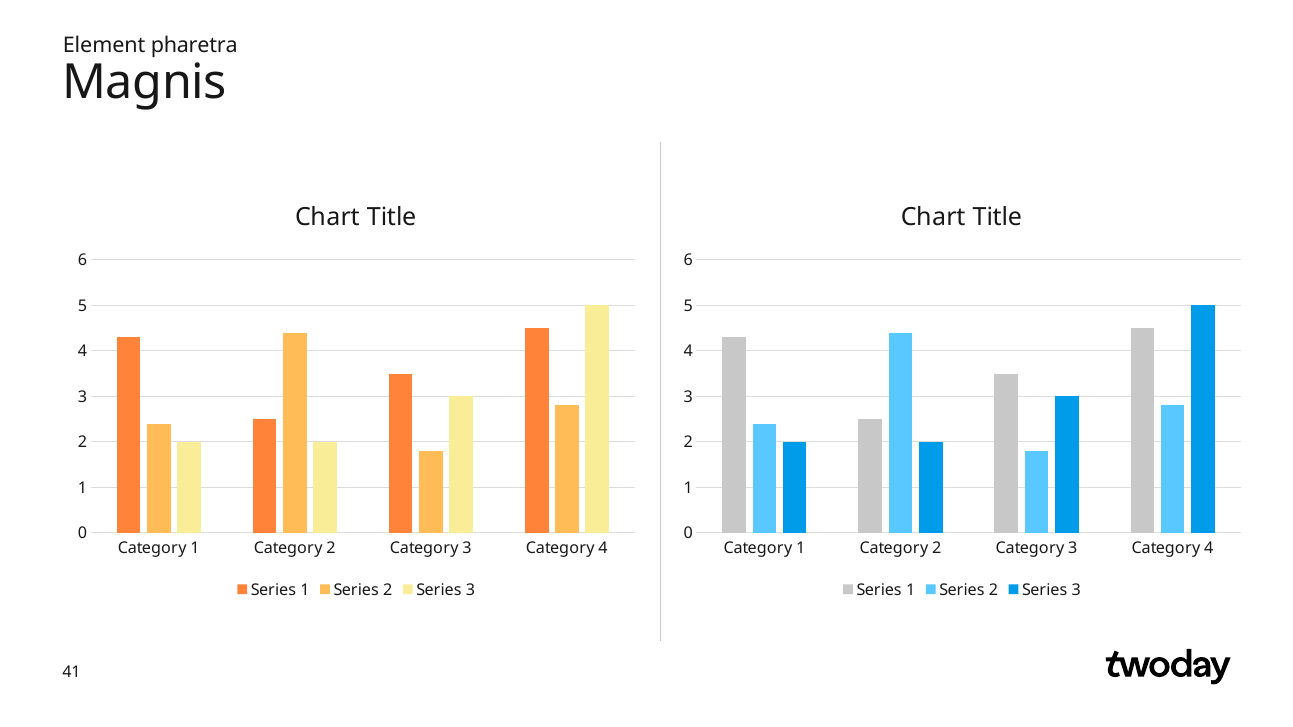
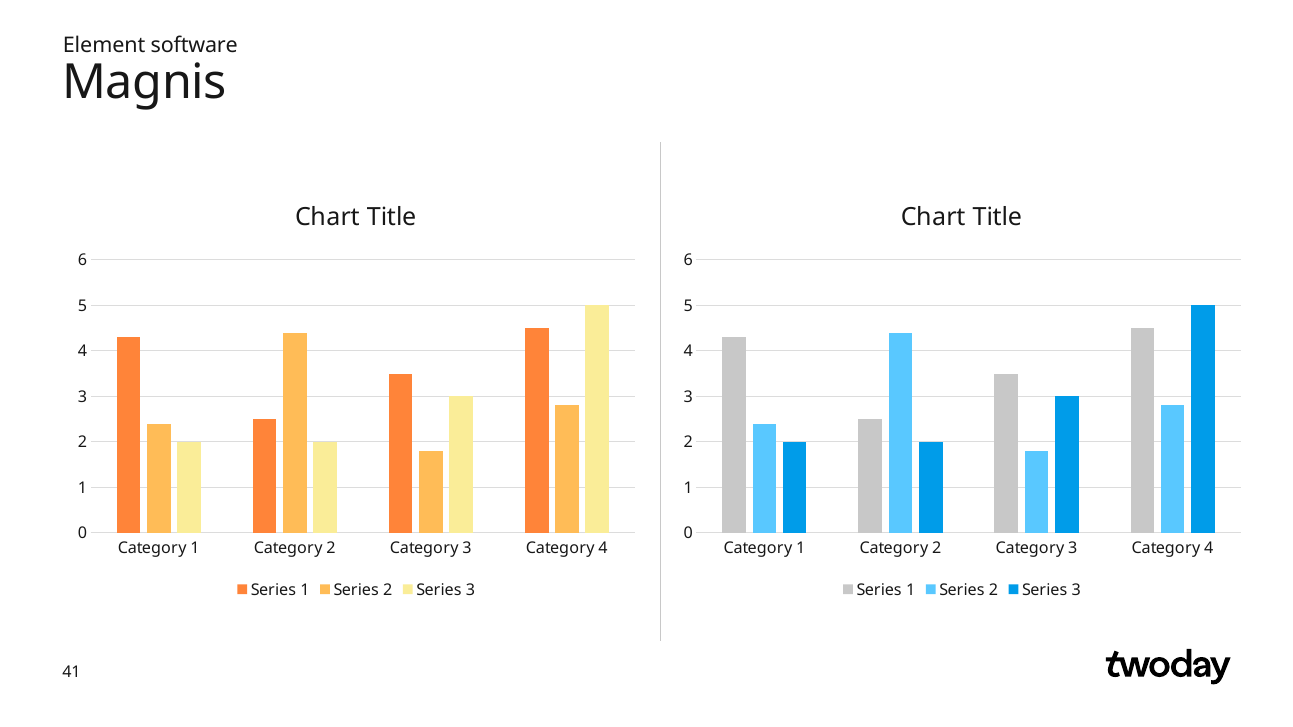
pharetra: pharetra -> software
